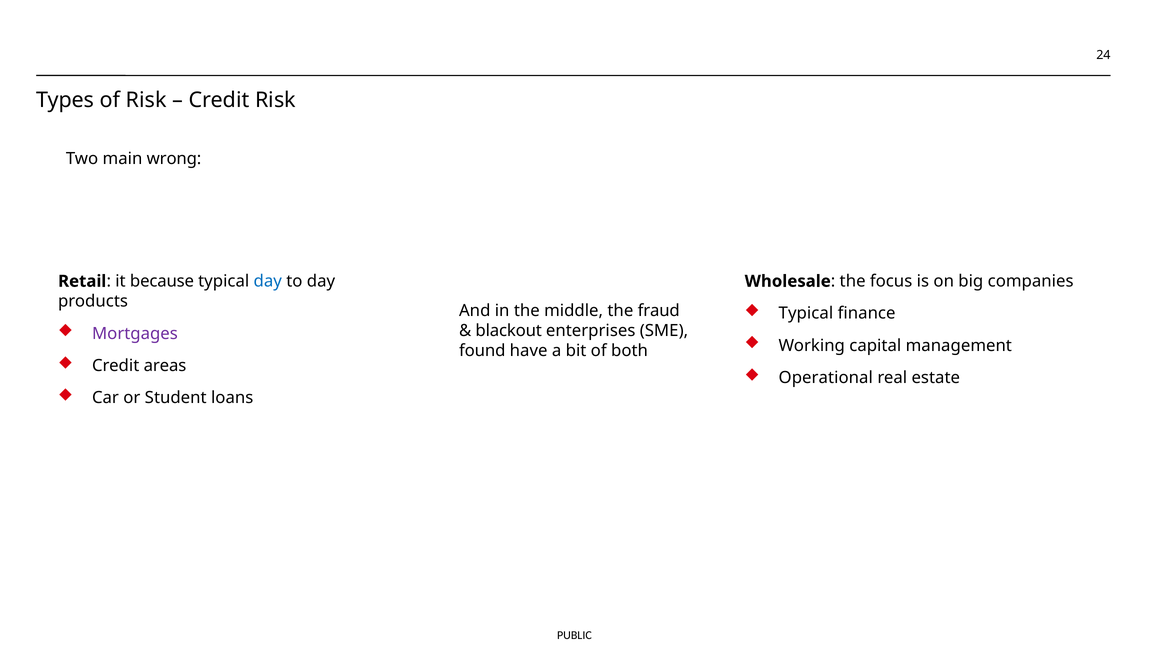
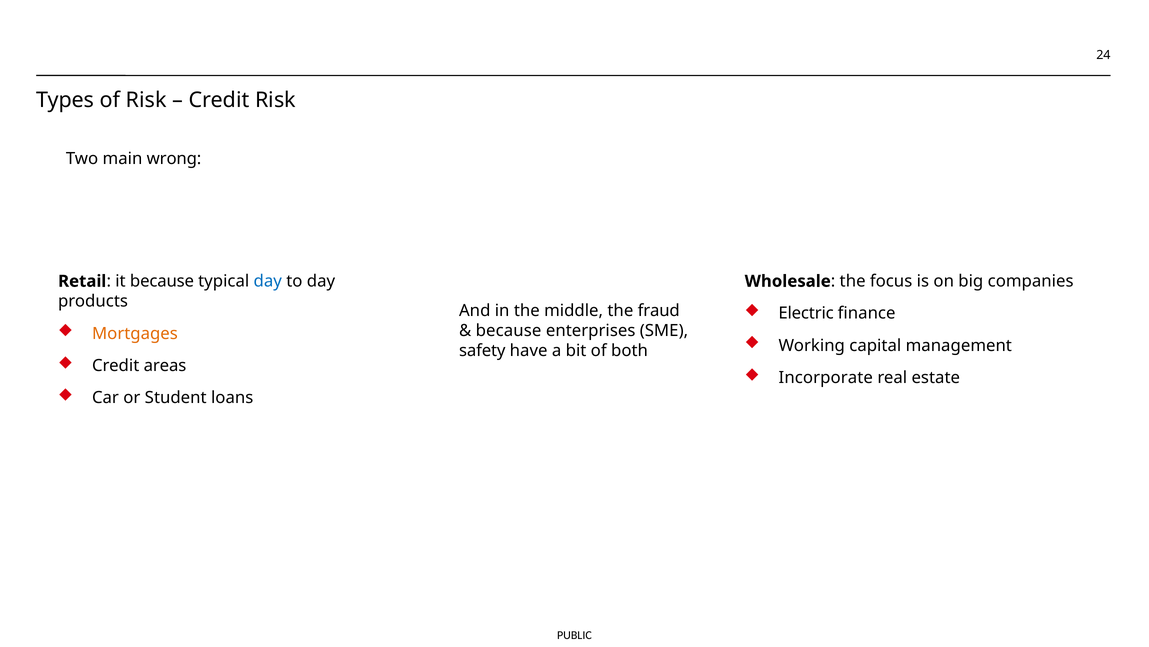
Typical at (806, 313): Typical -> Electric
Mortgages colour: purple -> orange
blackout at (509, 330): blackout -> because
found: found -> safety
Operational: Operational -> Incorporate
